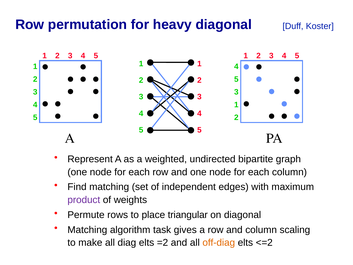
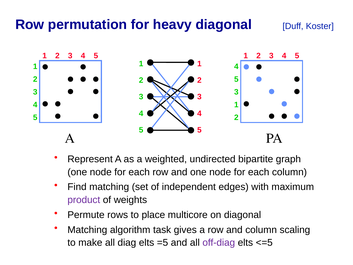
triangular: triangular -> multicore
=2: =2 -> =5
off-diag colour: orange -> purple
<=2: <=2 -> <=5
